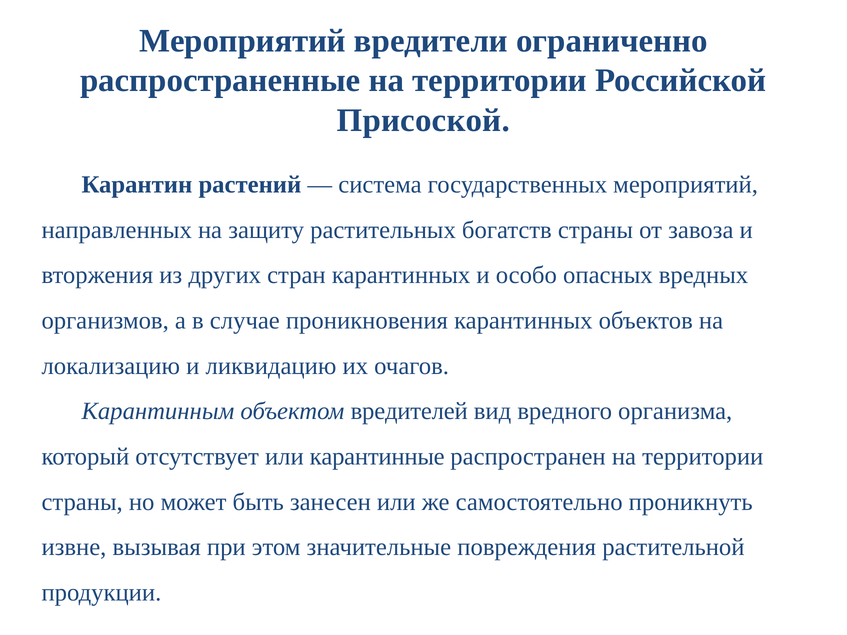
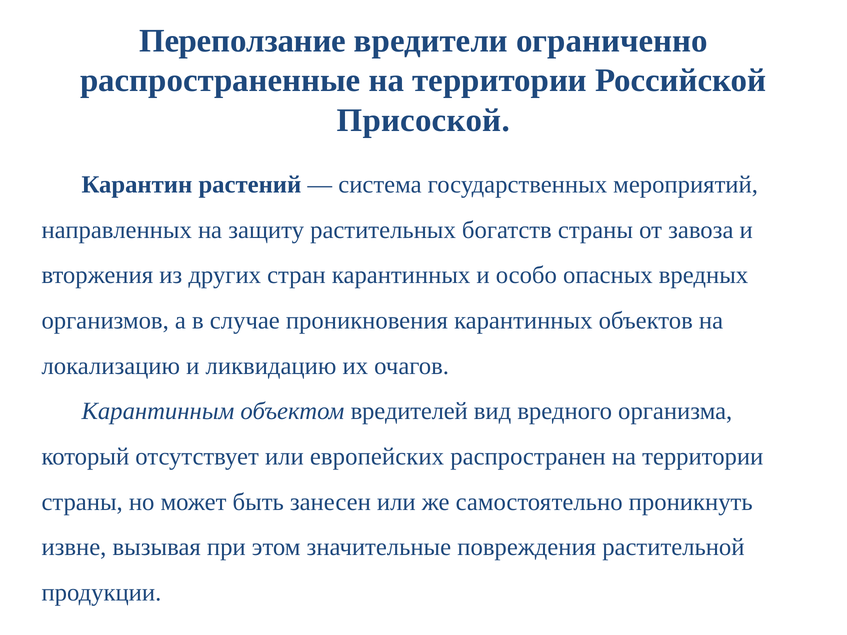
Мероприятий at (243, 41): Мероприятий -> Переползание
карантинные: карантинные -> европейских
